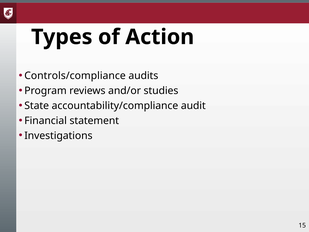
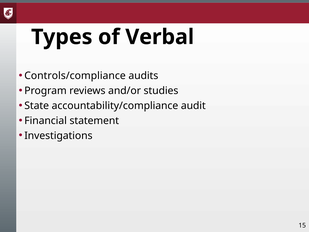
Action: Action -> Verbal
